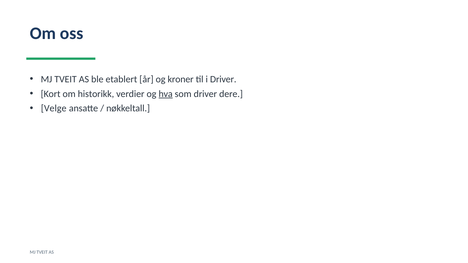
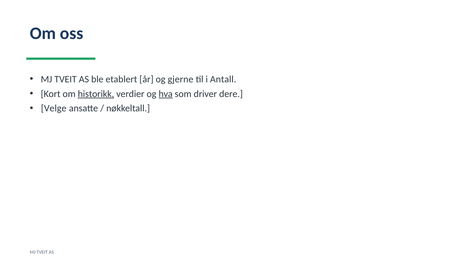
kroner: kroner -> gjerne
i Driver: Driver -> Antall
historikk underline: none -> present
